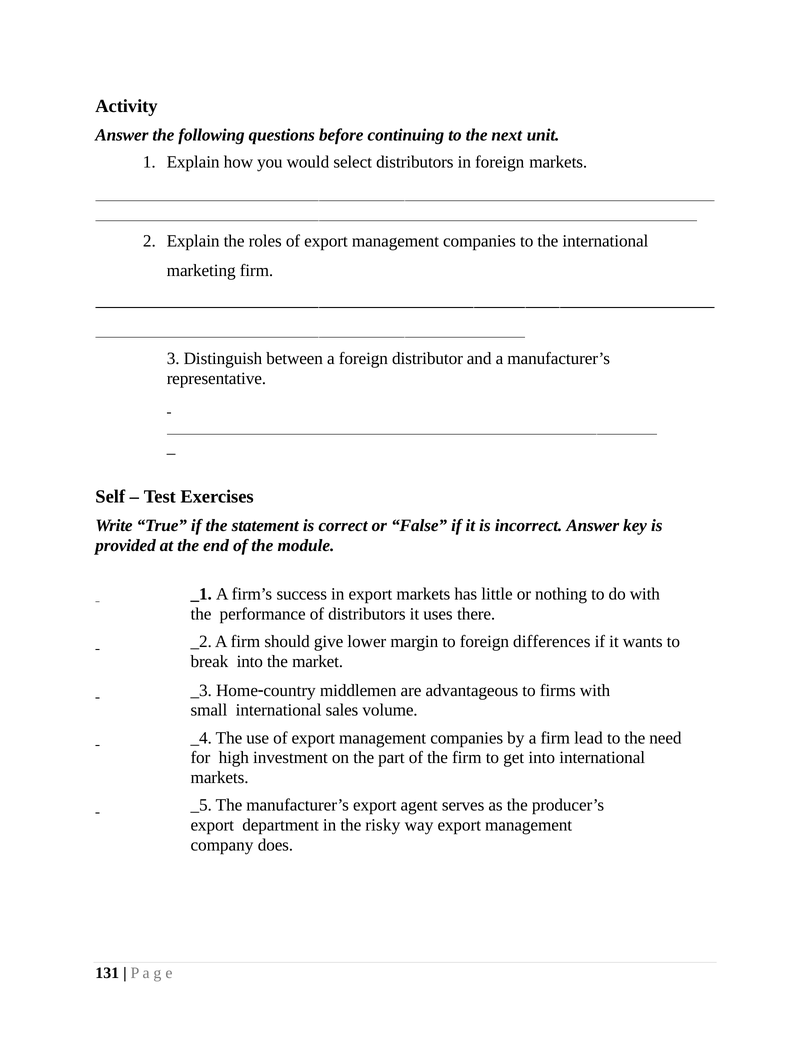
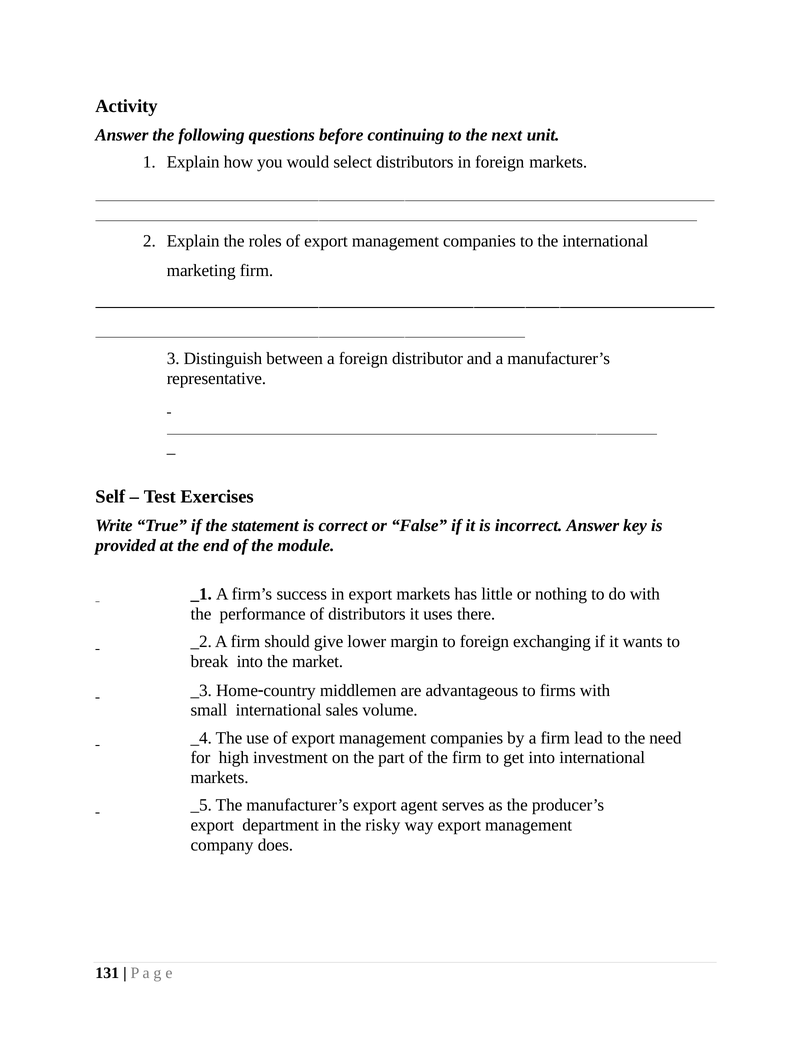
differences: differences -> exchanging
